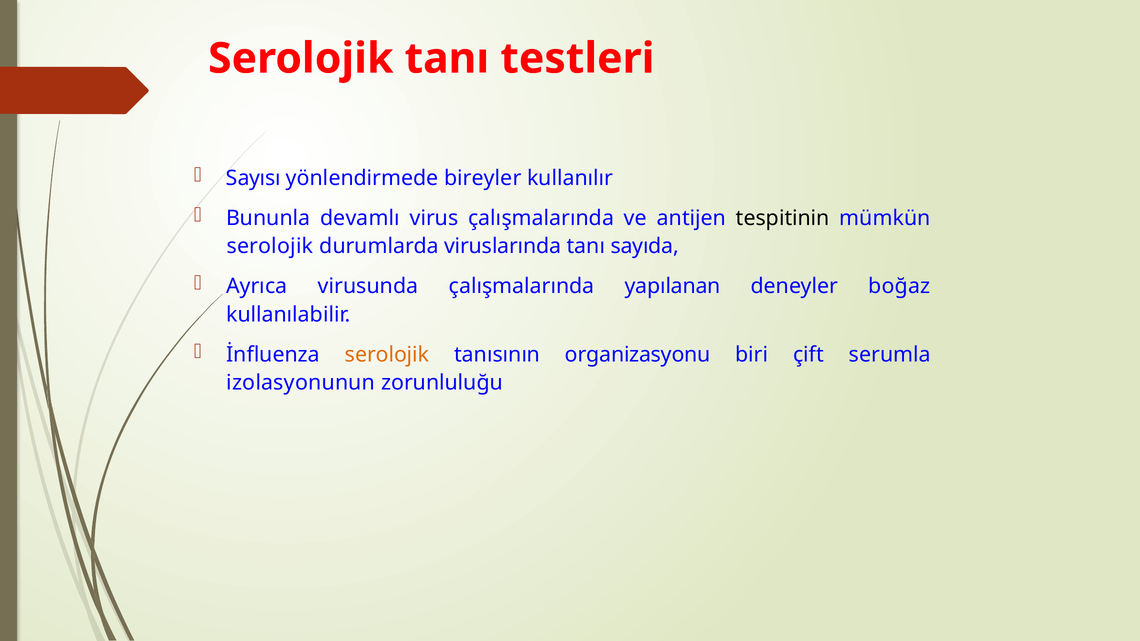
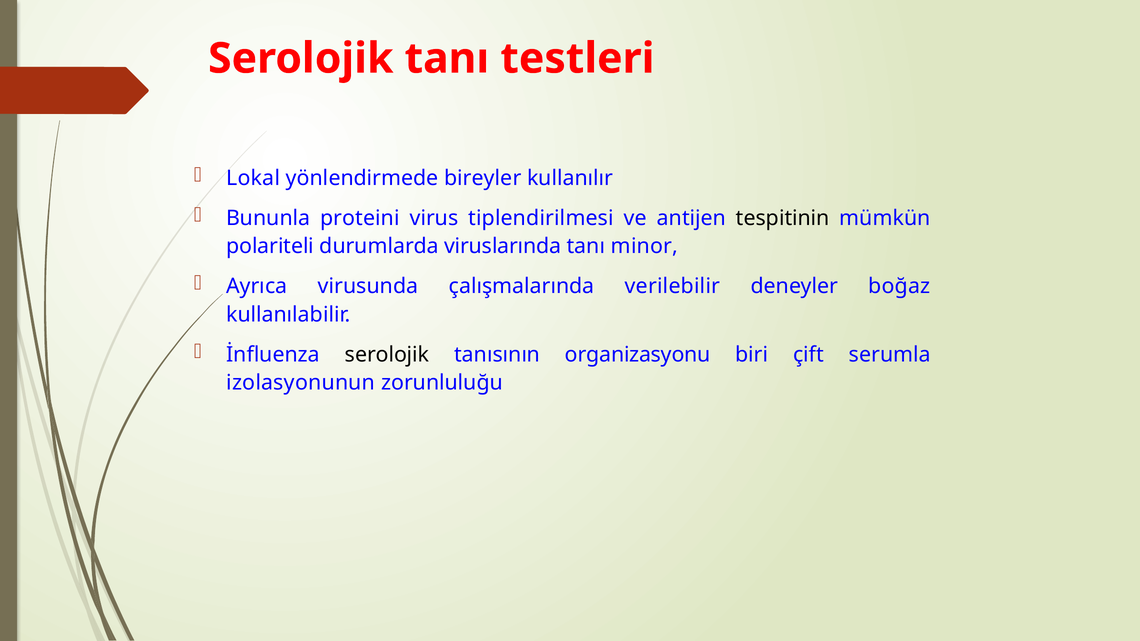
Sayısı: Sayısı -> Lokal
devamlı: devamlı -> proteini
virus çalışmalarında: çalışmalarında -> tiplendirilmesi
serolojik at (270, 246): serolojik -> polariteli
sayıda: sayıda -> minor
yapılanan: yapılanan -> verilebilir
serolojik at (387, 355) colour: orange -> black
